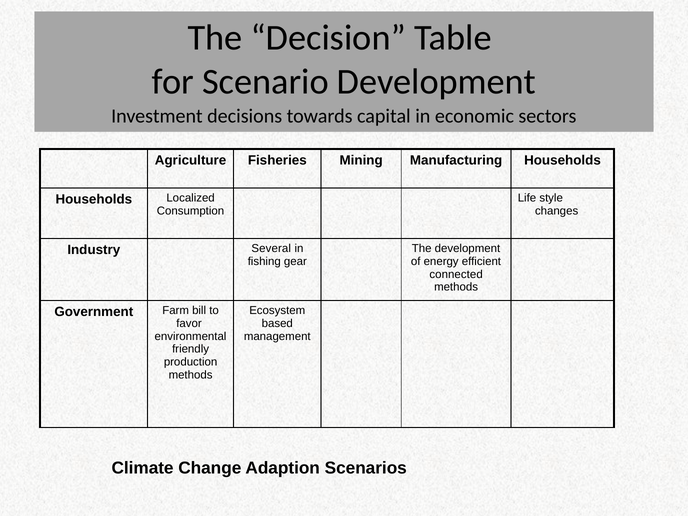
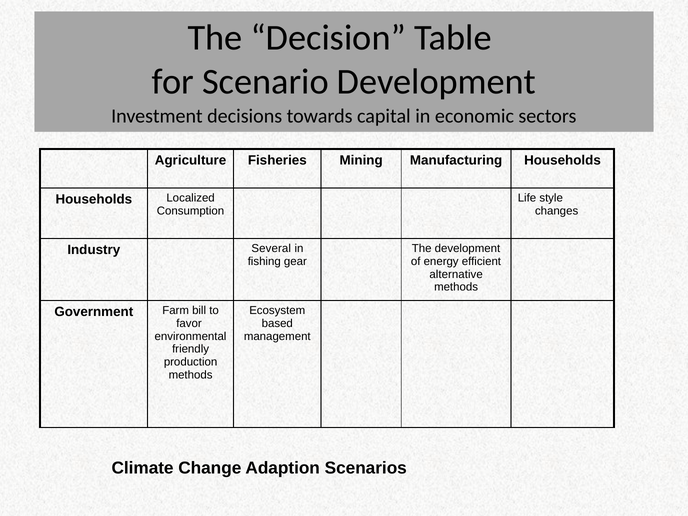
connected: connected -> alternative
